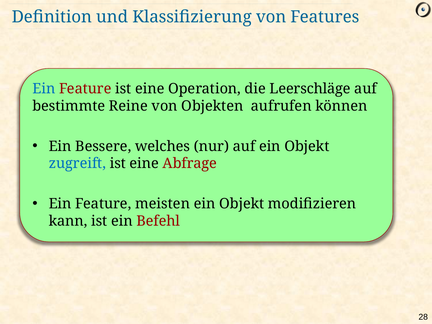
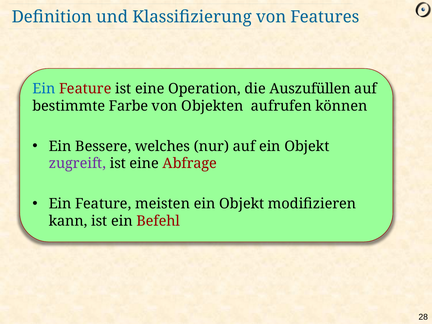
Leerschläge: Leerschläge -> Auszufüllen
Reine: Reine -> Farbe
zugreift colour: blue -> purple
